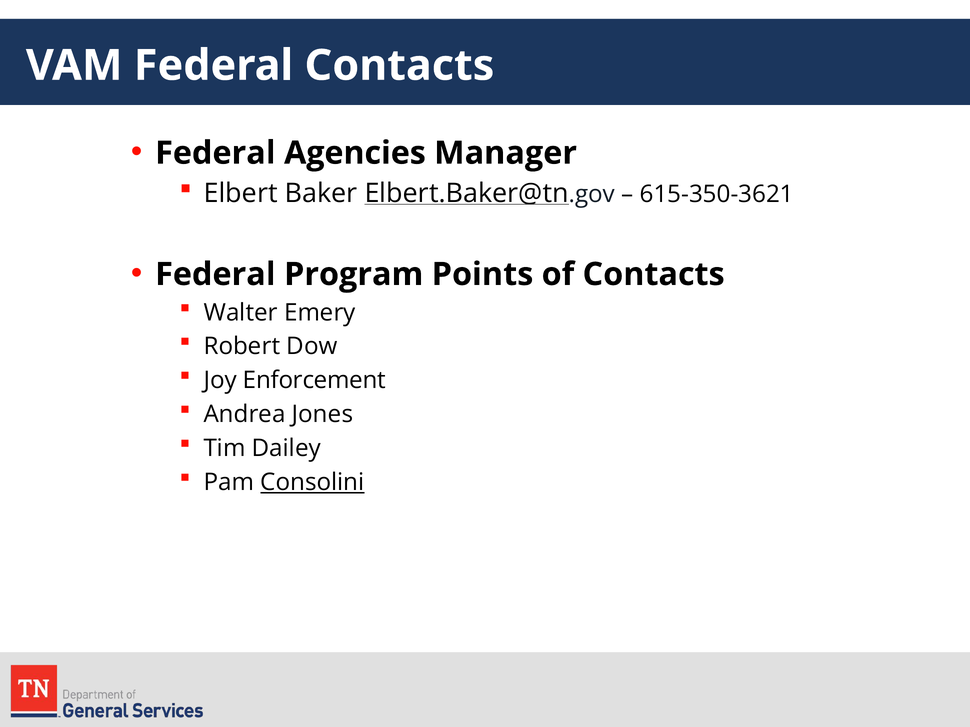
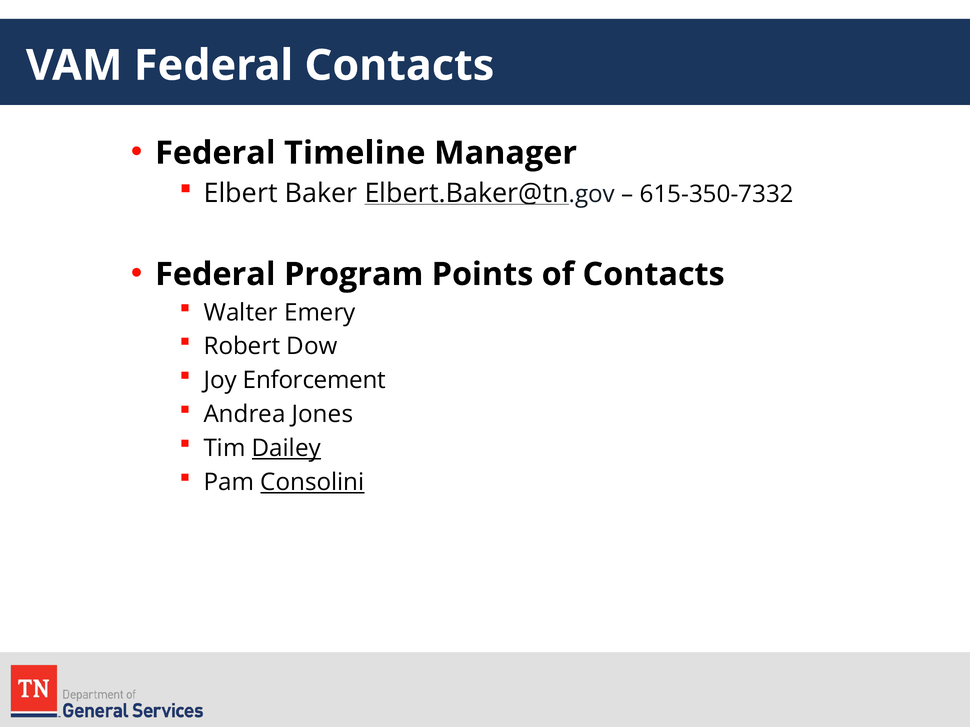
Agencies: Agencies -> Timeline
615-350-3621: 615-350-3621 -> 615-350-7332
Dailey underline: none -> present
